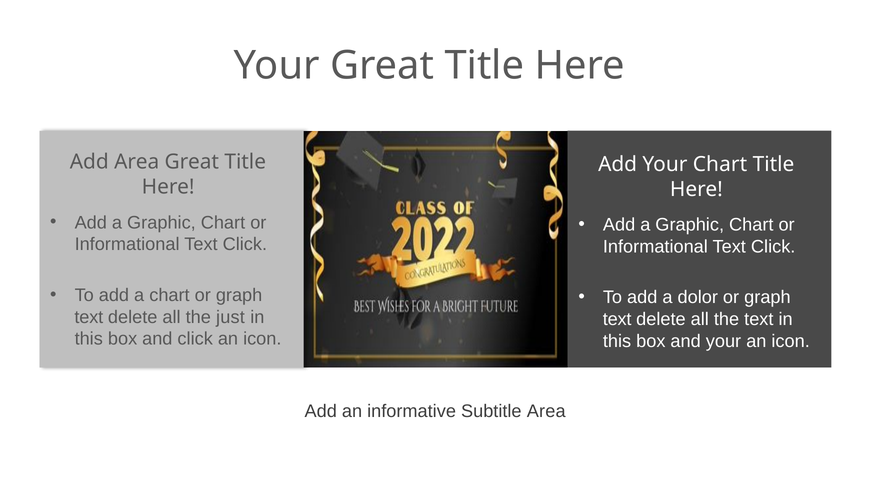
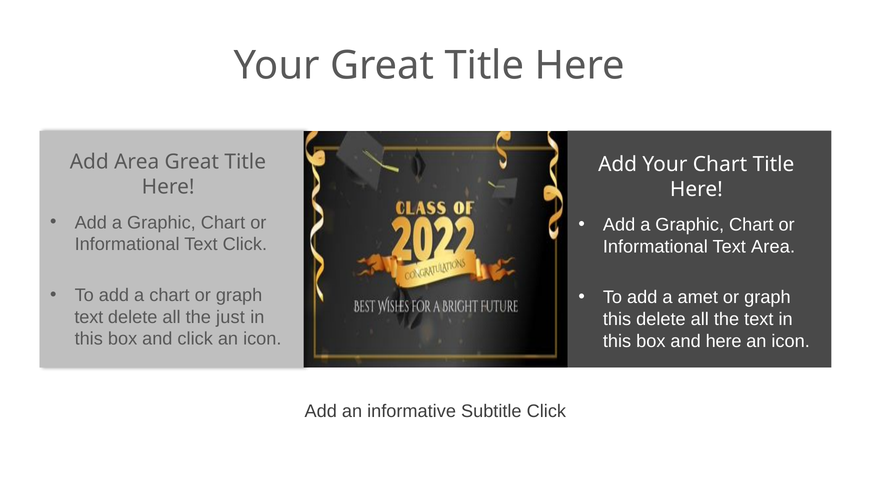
Click at (773, 247): Click -> Area
dolor: dolor -> amet
text at (617, 319): text -> this
and your: your -> here
Subtitle Area: Area -> Click
